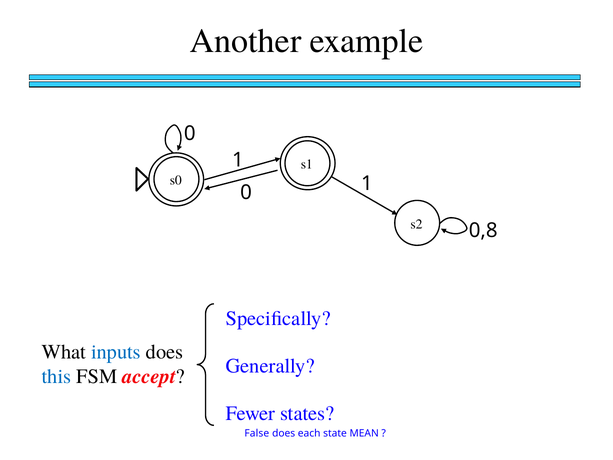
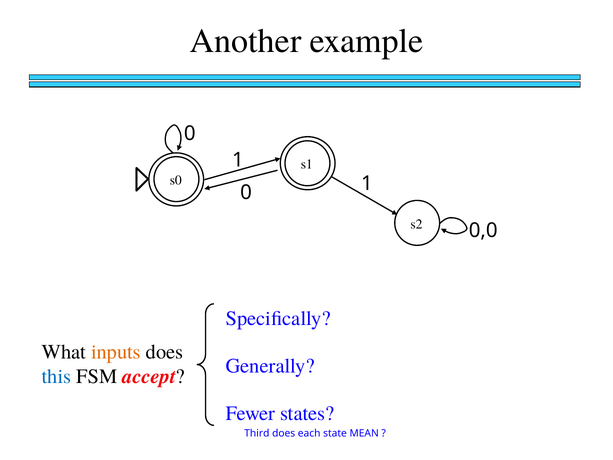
0,8: 0,8 -> 0,0
inputs colour: blue -> orange
False: False -> Third
